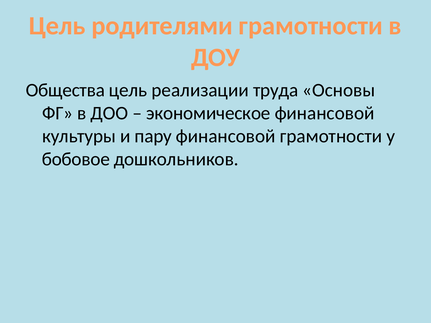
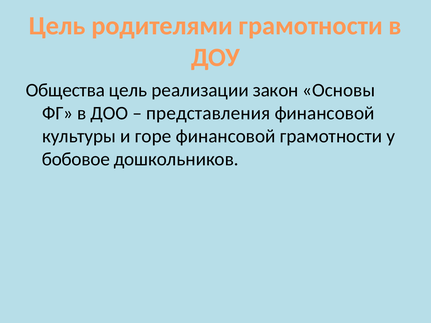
труда: труда -> закон
экономическое: экономическое -> представления
пару: пару -> горе
